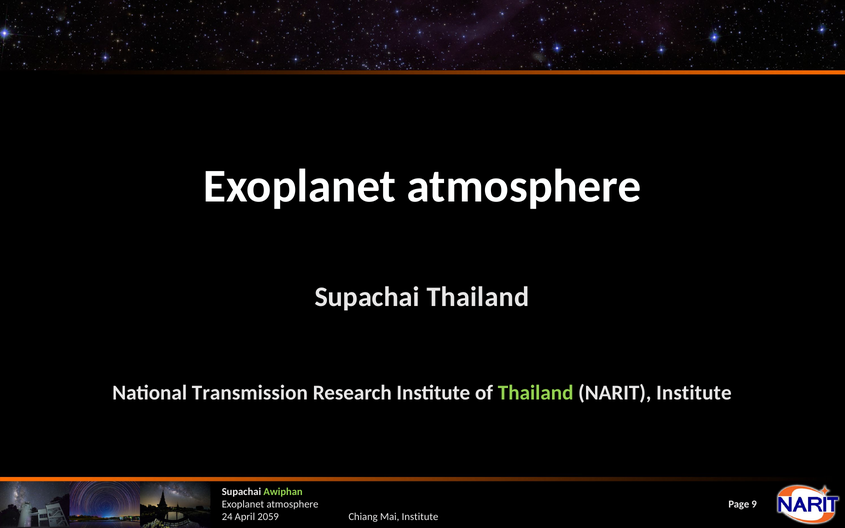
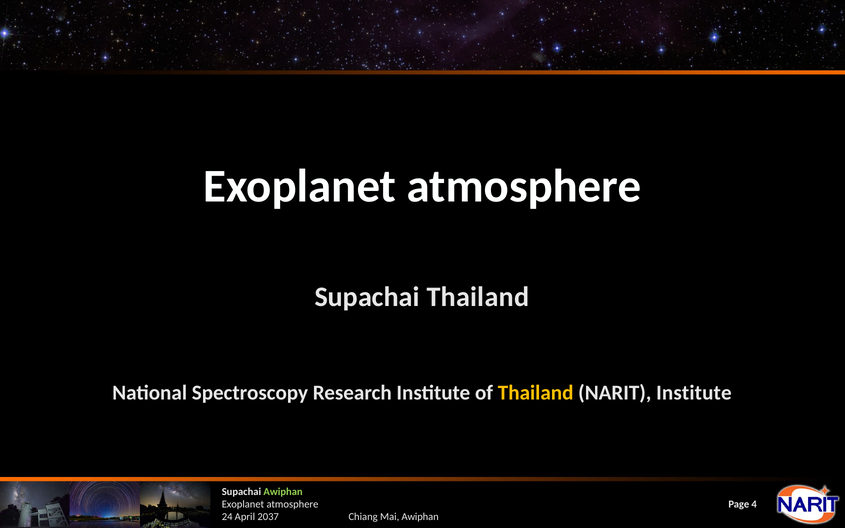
Transmission: Transmission -> Spectroscopy
Thailand at (536, 393) colour: light green -> yellow
9: 9 -> 4
2059: 2059 -> 2037
Mai Institute: Institute -> Awiphan
